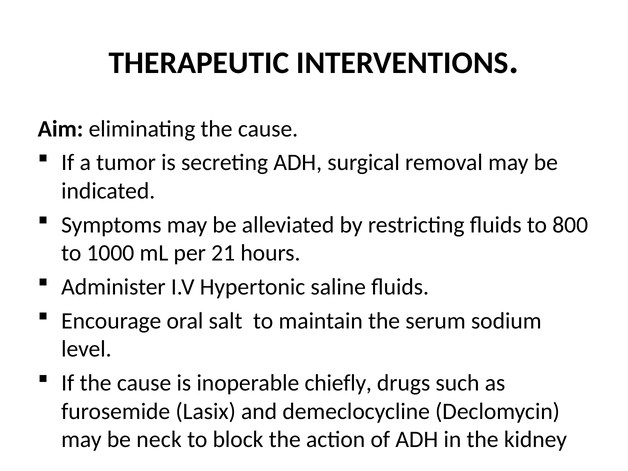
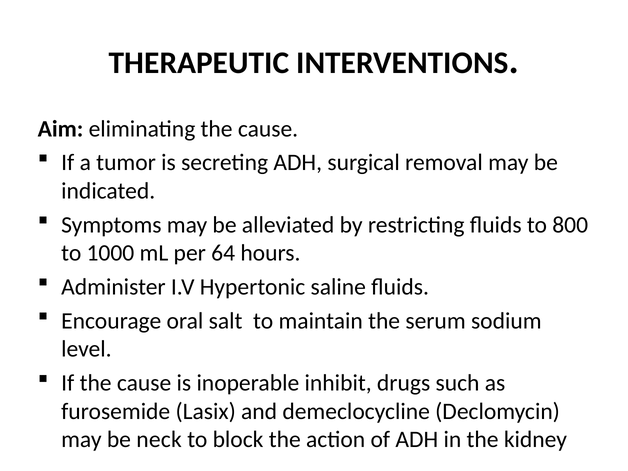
21: 21 -> 64
chiefly: chiefly -> inhibit
